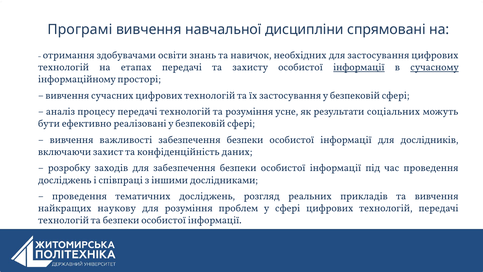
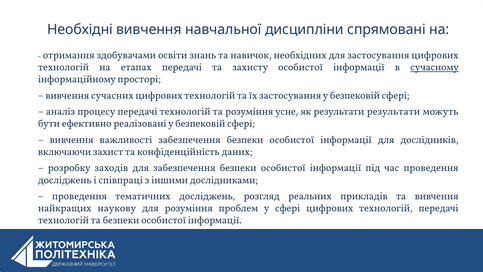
Програмі: Програмі -> Необхідні
інформації at (359, 67) underline: present -> none
результати соціальних: соціальних -> результати
